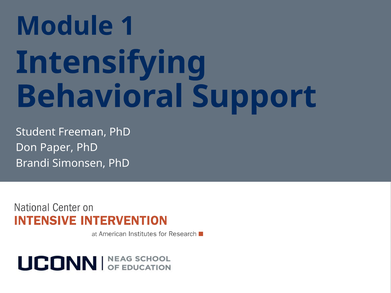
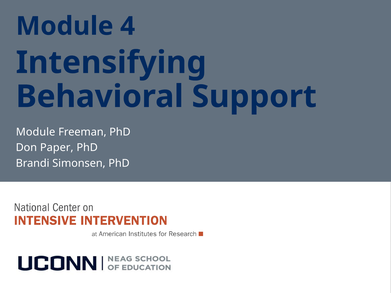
1: 1 -> 4
Student at (36, 132): Student -> Module
